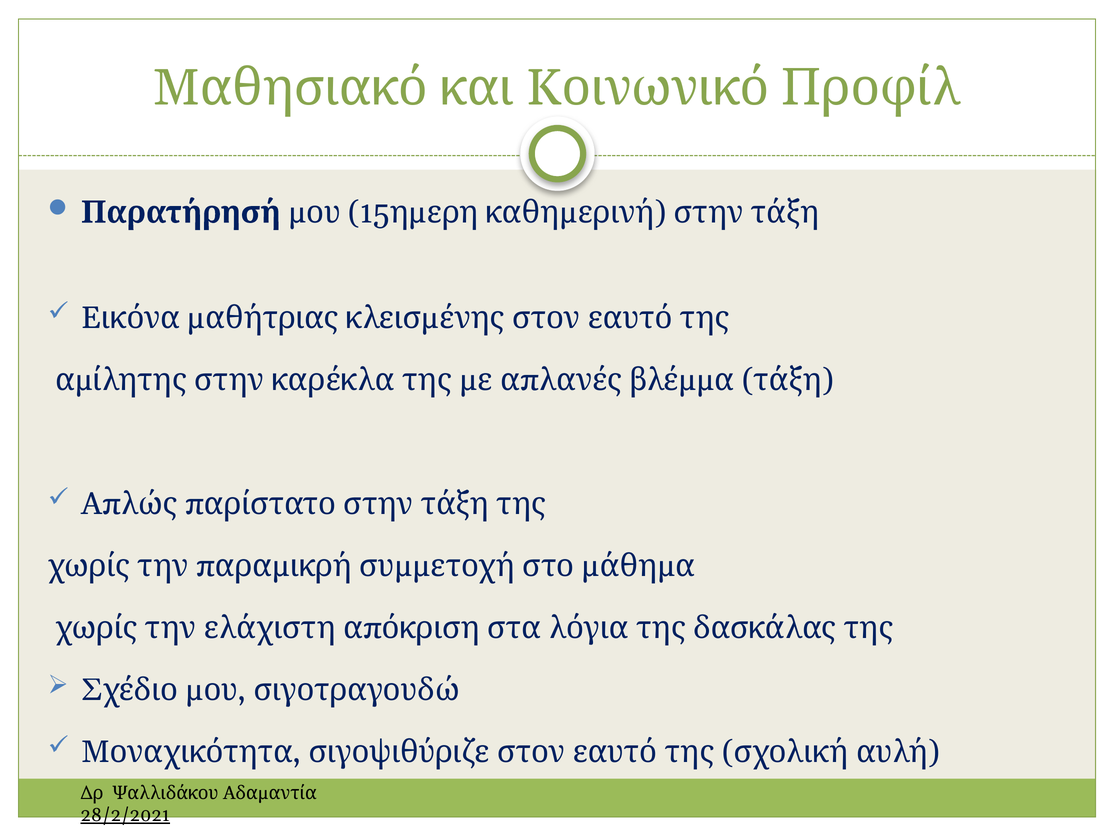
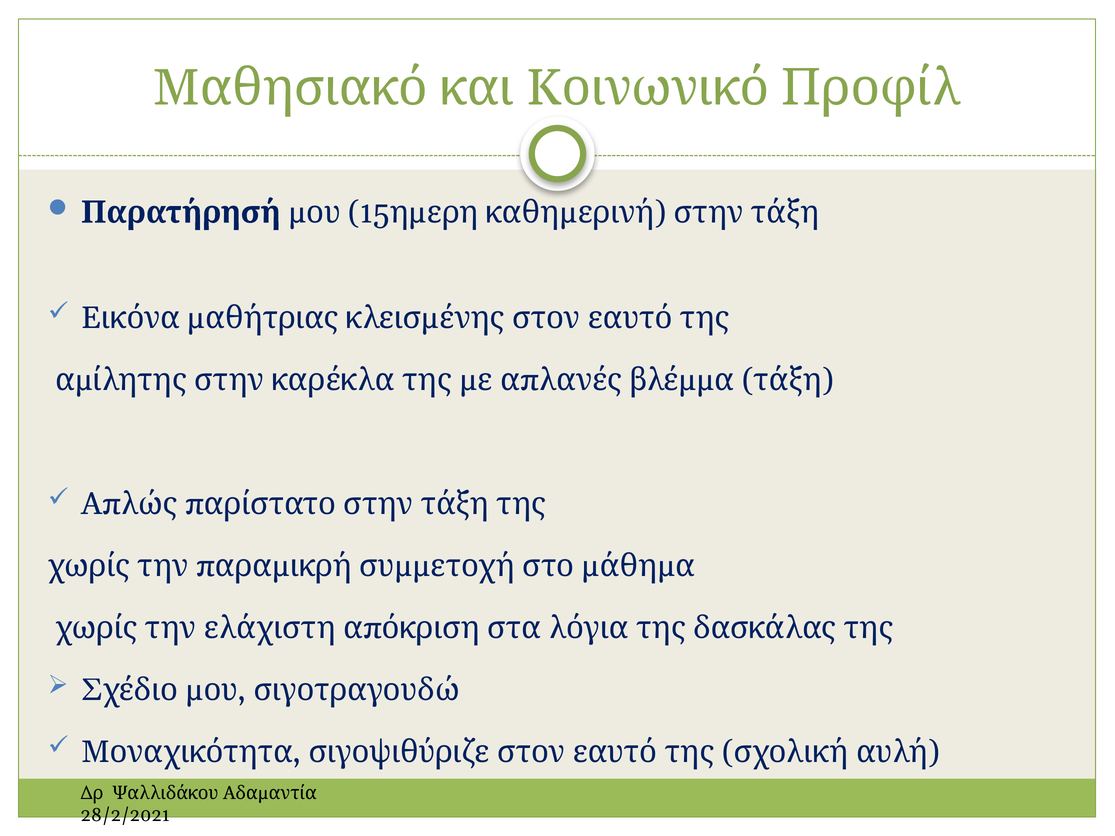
28/2/2021 underline: present -> none
